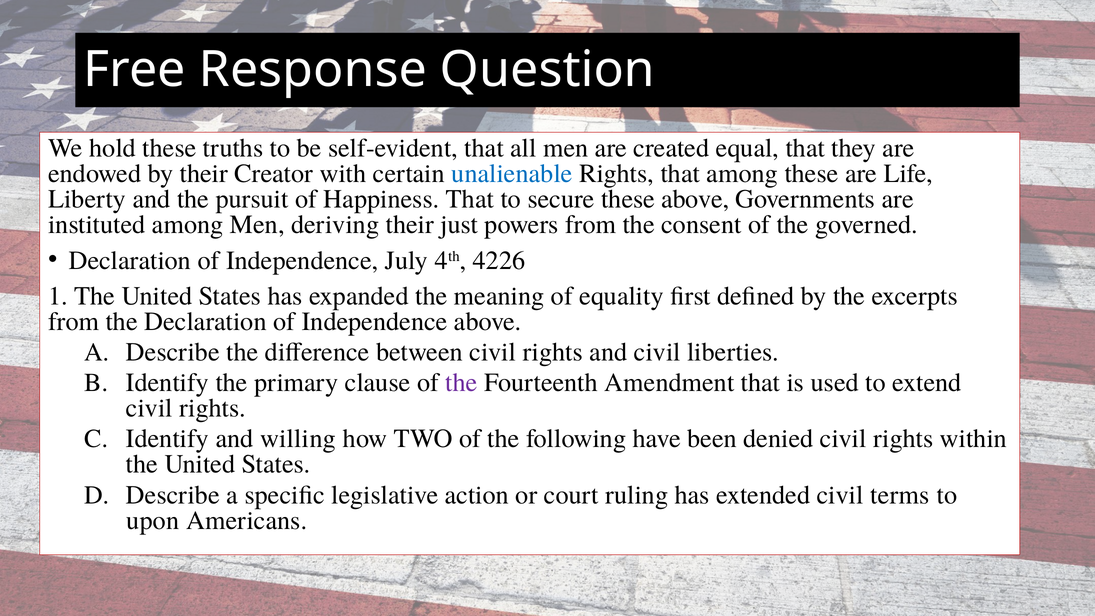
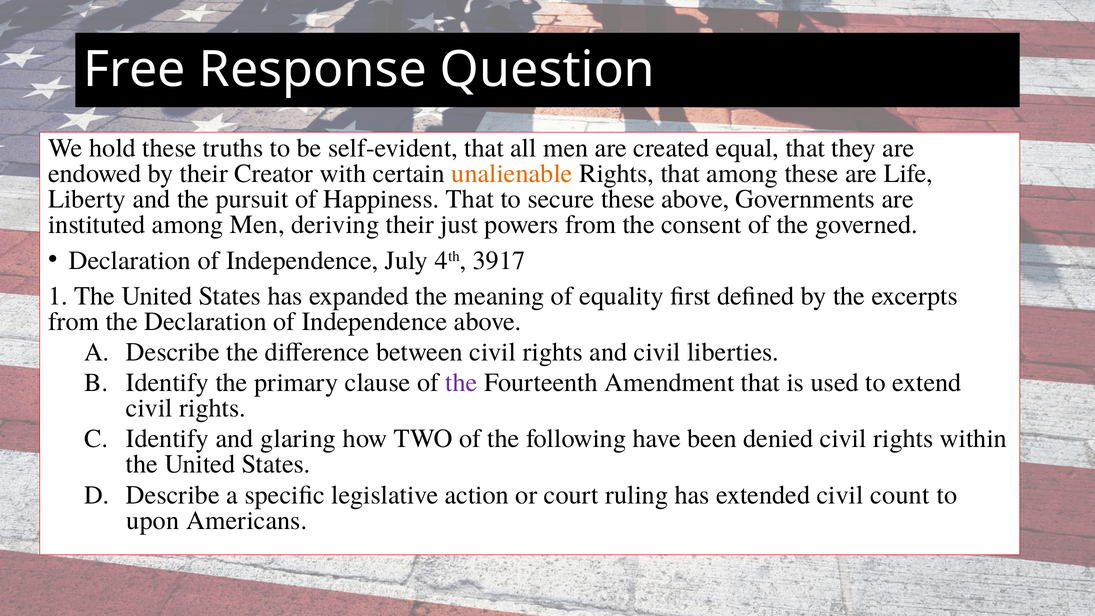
unalienable colour: blue -> orange
4226: 4226 -> 3917
willing: willing -> glaring
terms: terms -> count
